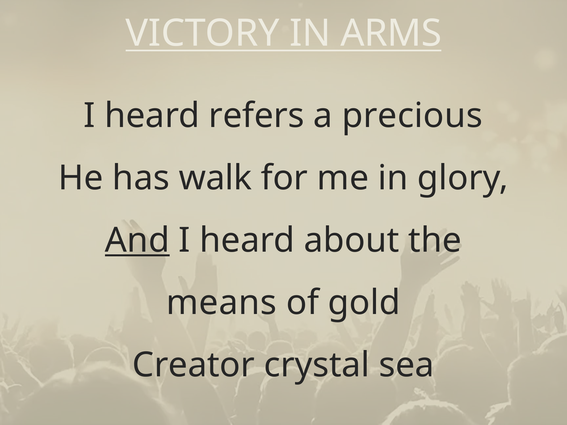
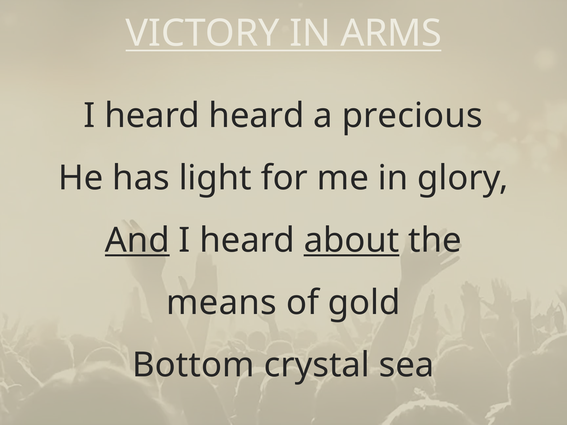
heard refers: refers -> heard
walk: walk -> light
about underline: none -> present
Creator: Creator -> Bottom
